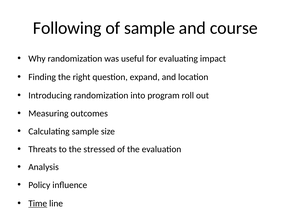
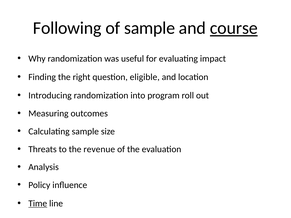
course underline: none -> present
expand: expand -> eligible
stressed: stressed -> revenue
